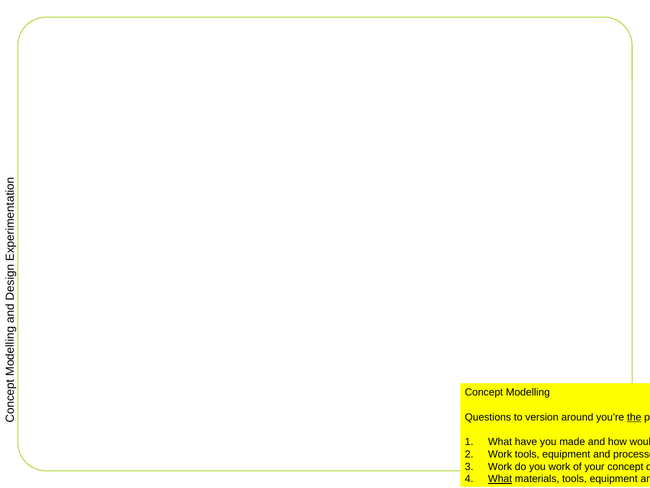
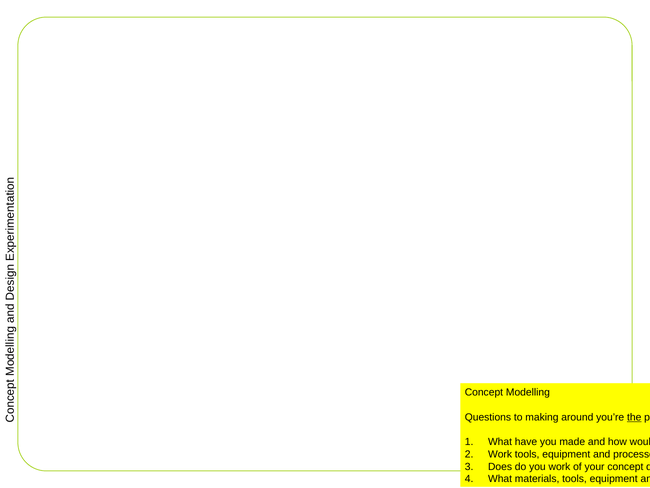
to version: version -> making
Work at (500, 466): Work -> Does
What at (500, 479) underline: present -> none
